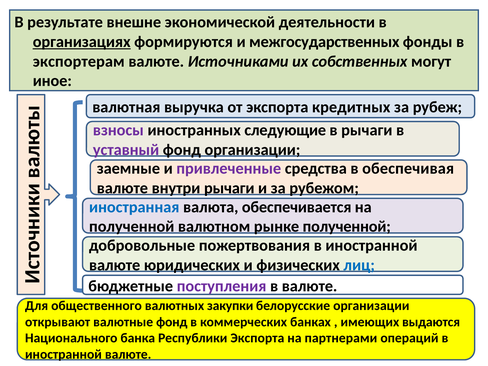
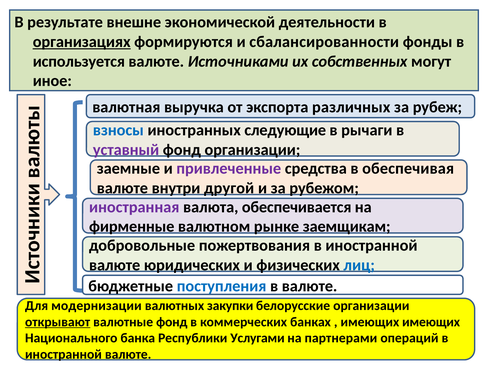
межгосударственных: межгосударственных -> сбалансированности
экспортерам: экспортерам -> используется
кредитных: кредитных -> различных
взносы colour: purple -> blue
внутри рычаги: рычаги -> другой
иностранная colour: blue -> purple
полученной at (132, 227): полученной -> фирменные
рынке полученной: полученной -> заемщикам
поступления colour: purple -> blue
общественного: общественного -> модернизации
открывают underline: none -> present
имеющих выдаются: выдаются -> имеющих
Республики Экспорта: Экспорта -> Услугами
